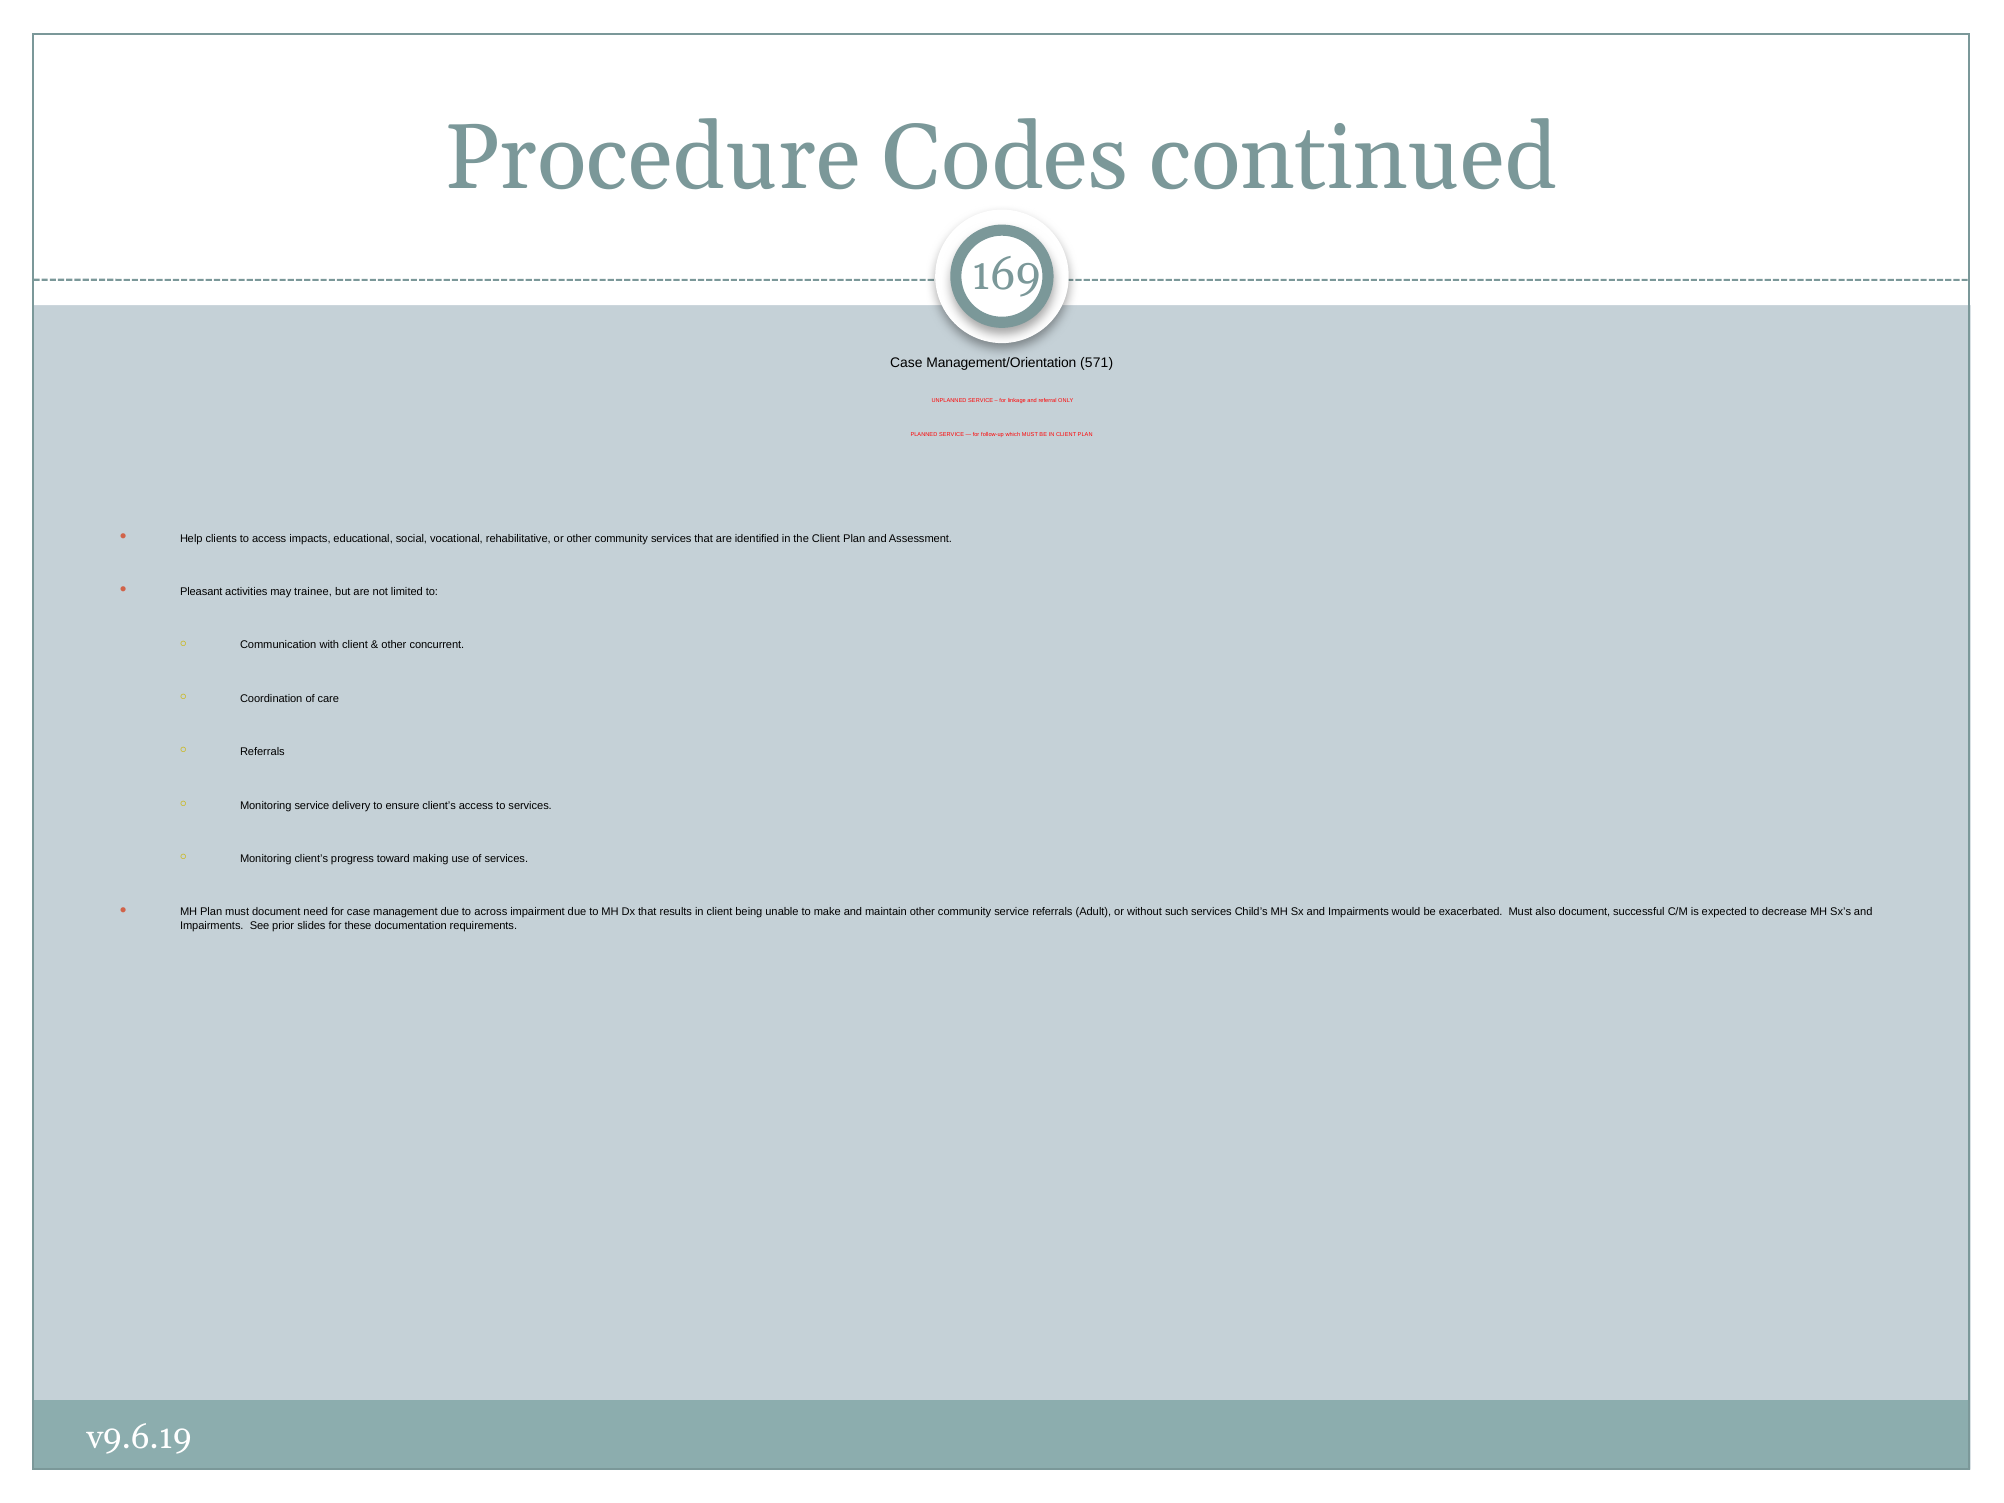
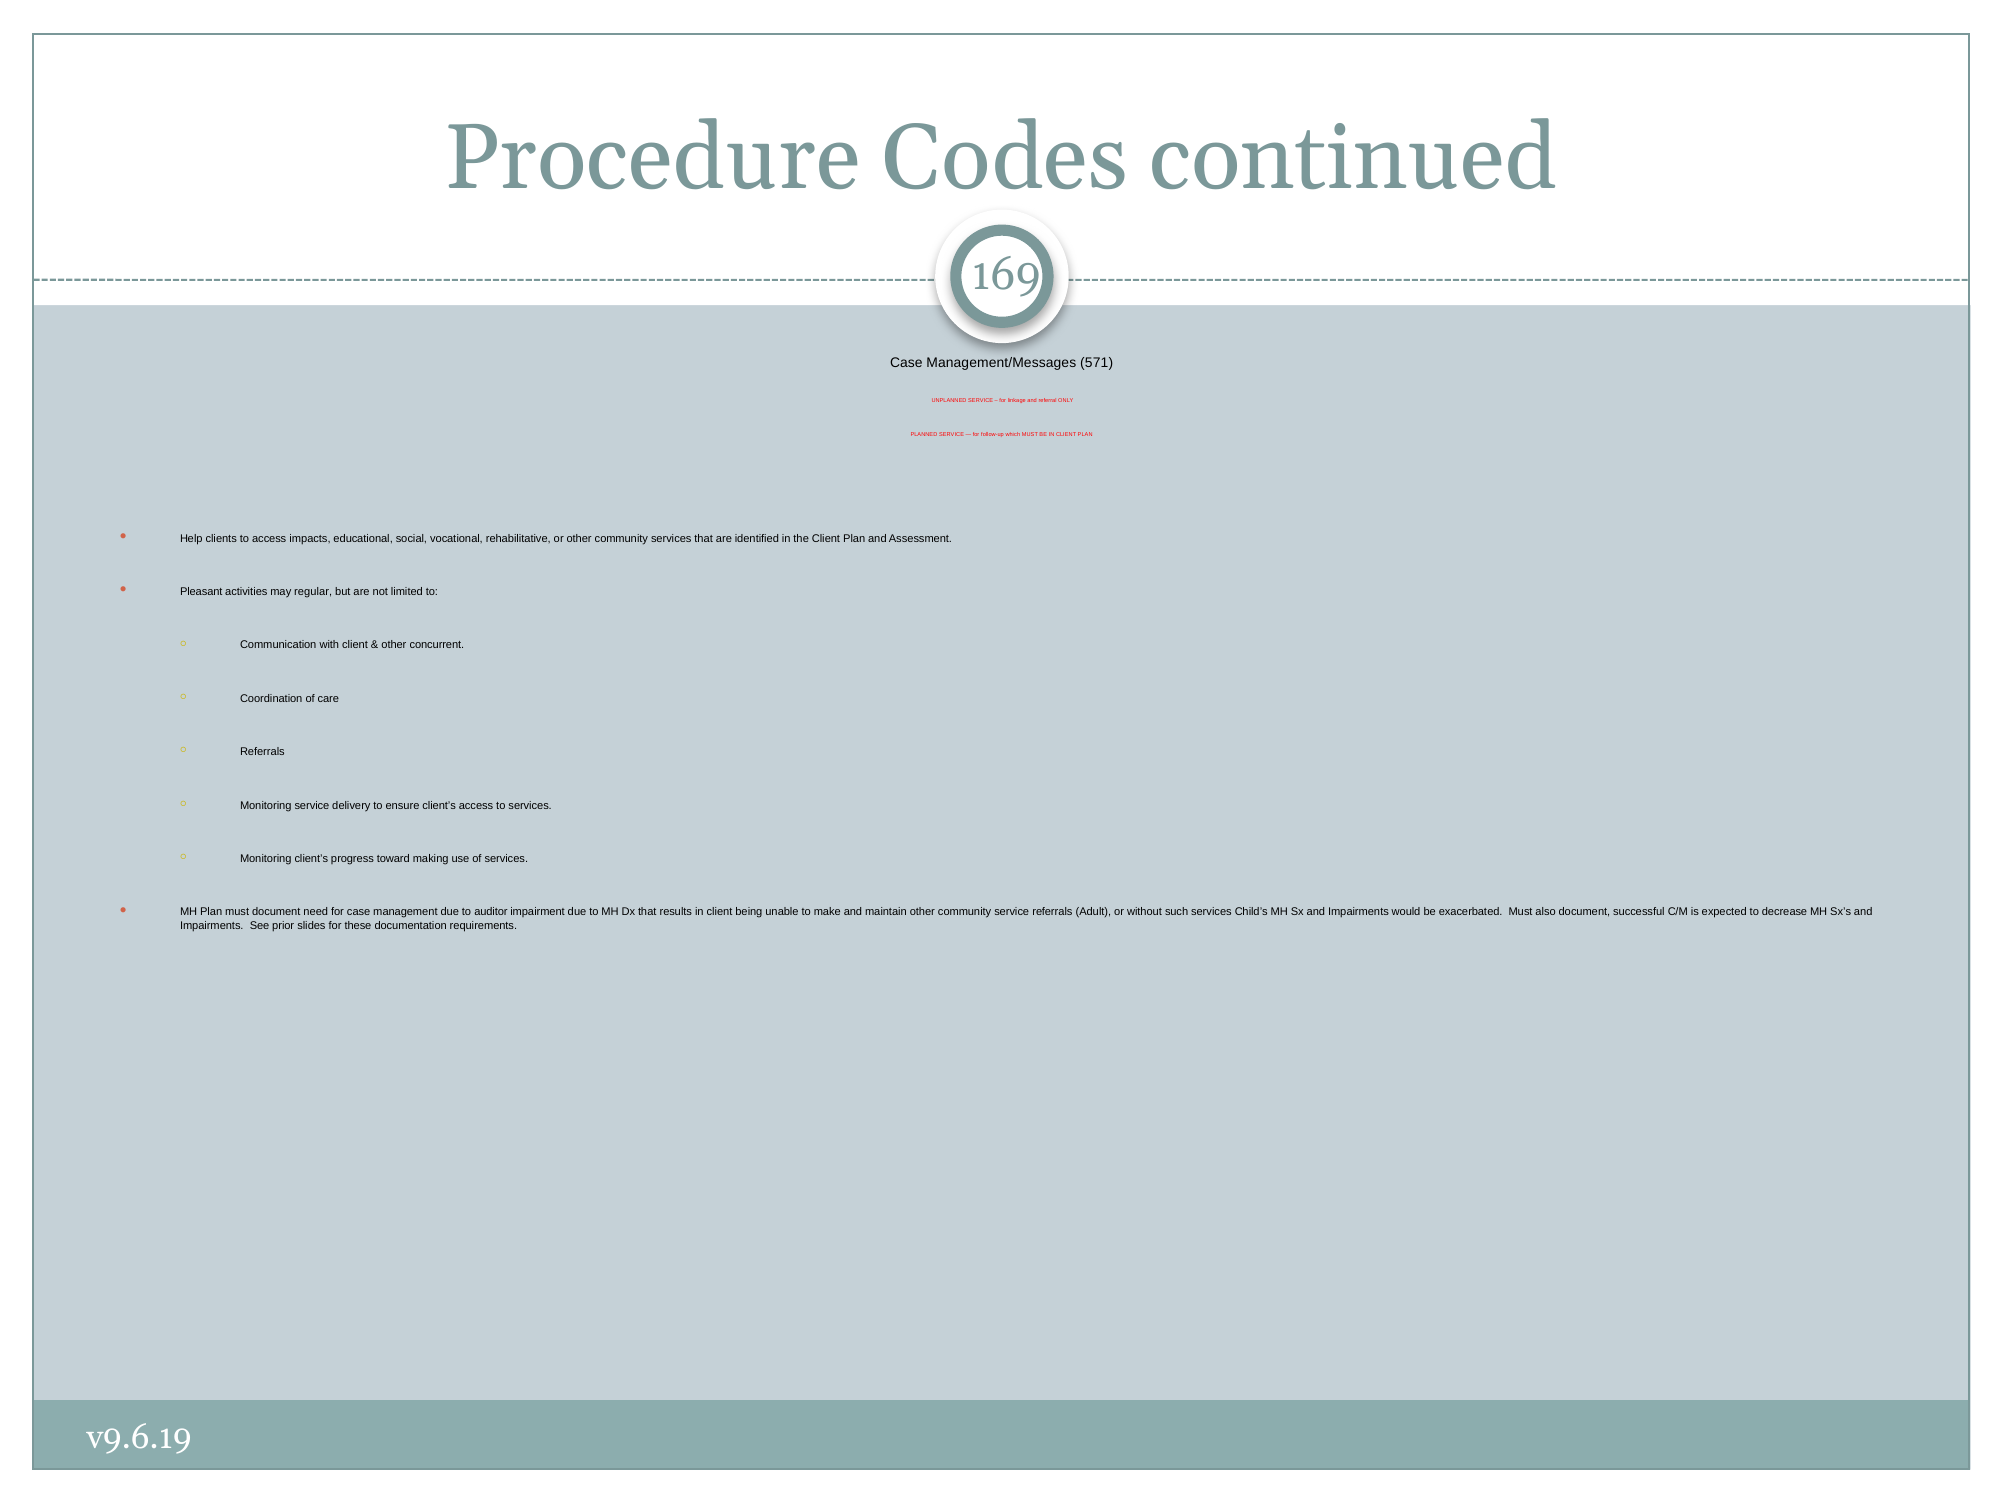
Management/Orientation: Management/Orientation -> Management/Messages
trainee: trainee -> regular
across: across -> auditor
